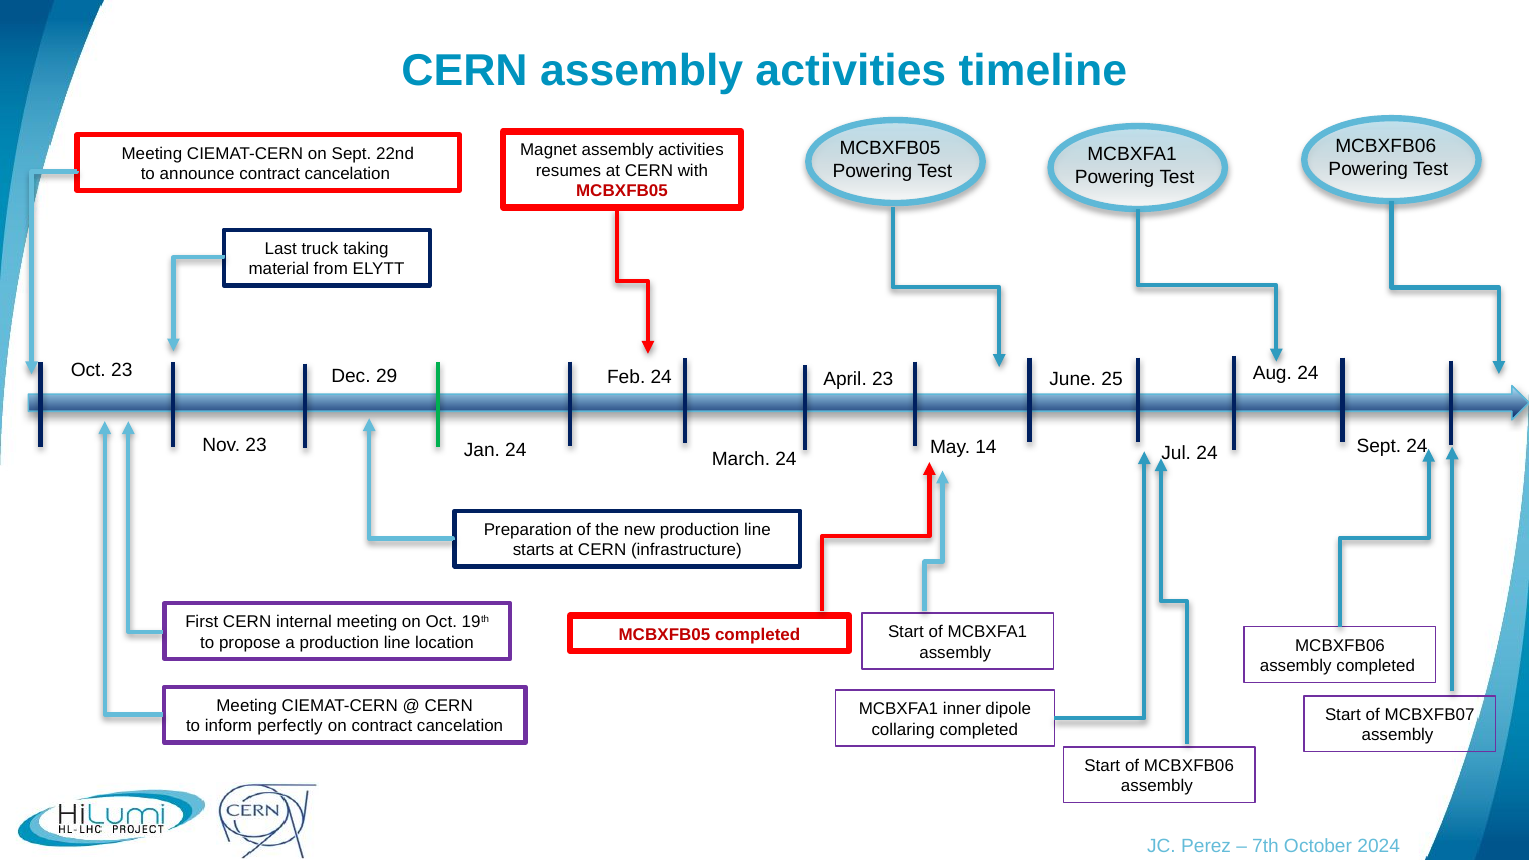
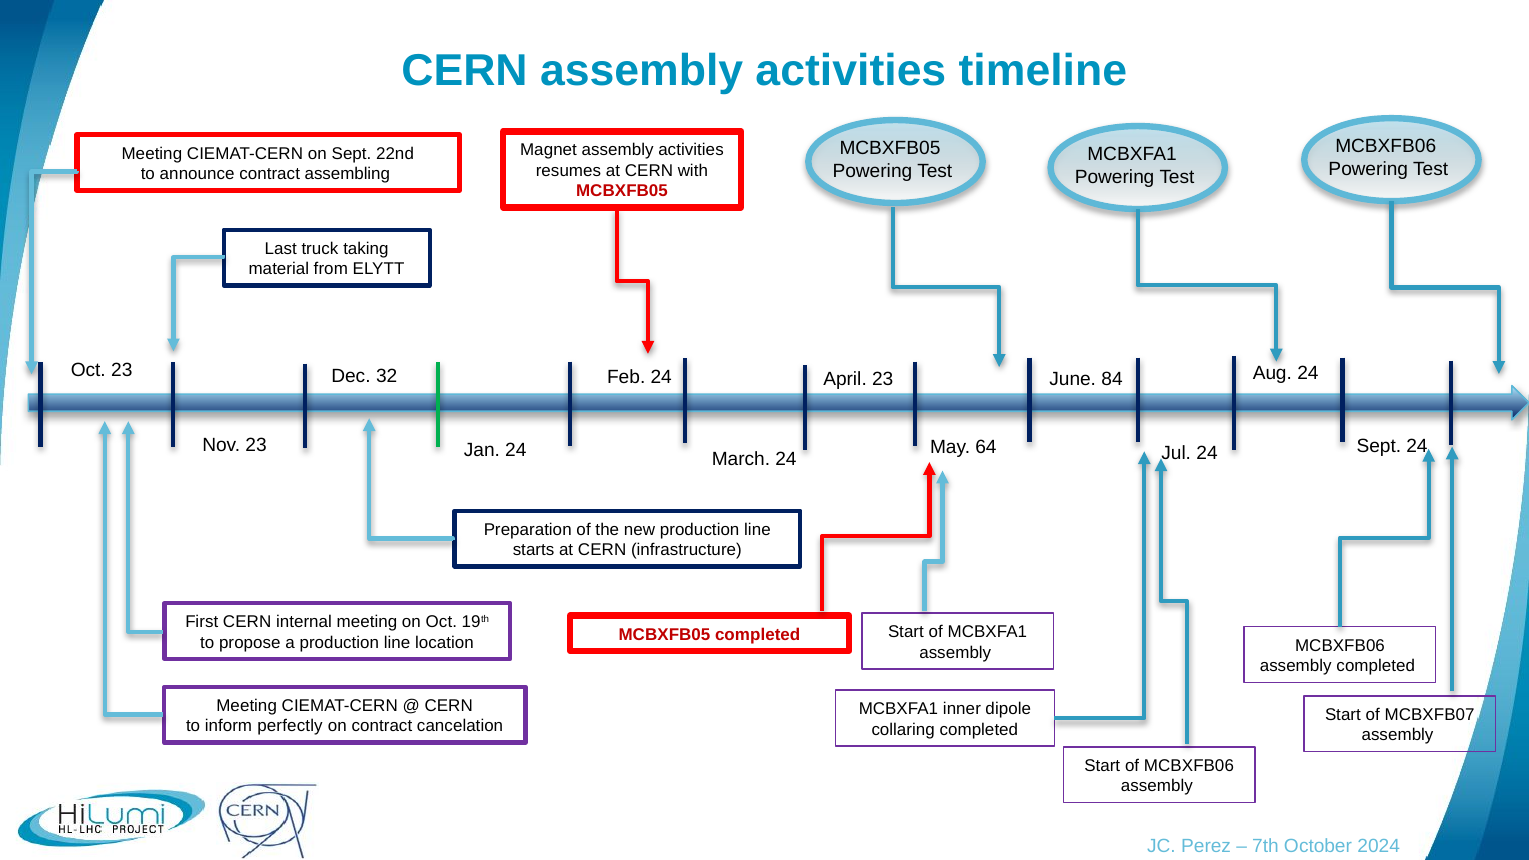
announce contract cancelation: cancelation -> assembling
29: 29 -> 32
25: 25 -> 84
14: 14 -> 64
